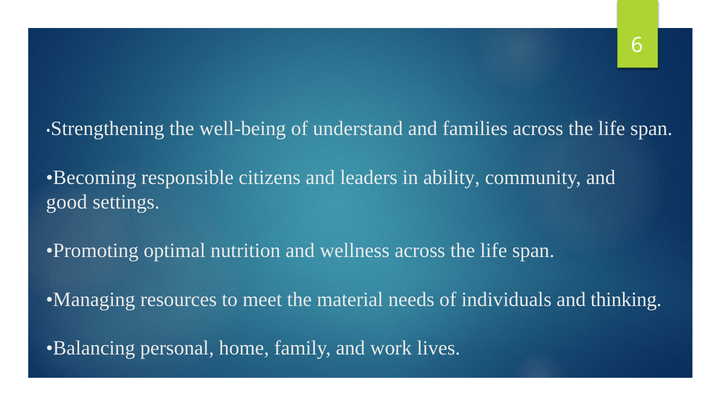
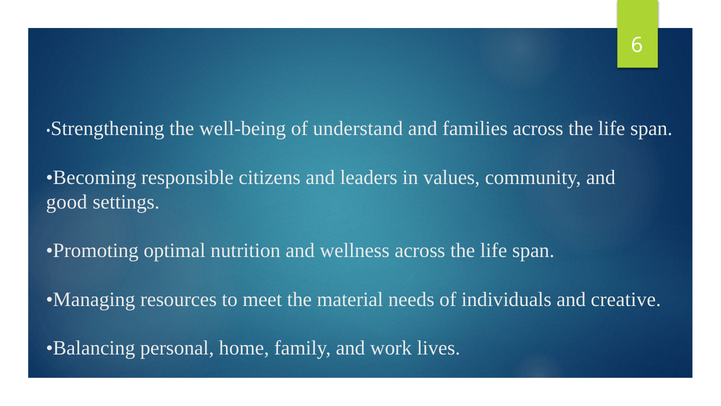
ability: ability -> values
thinking: thinking -> creative
